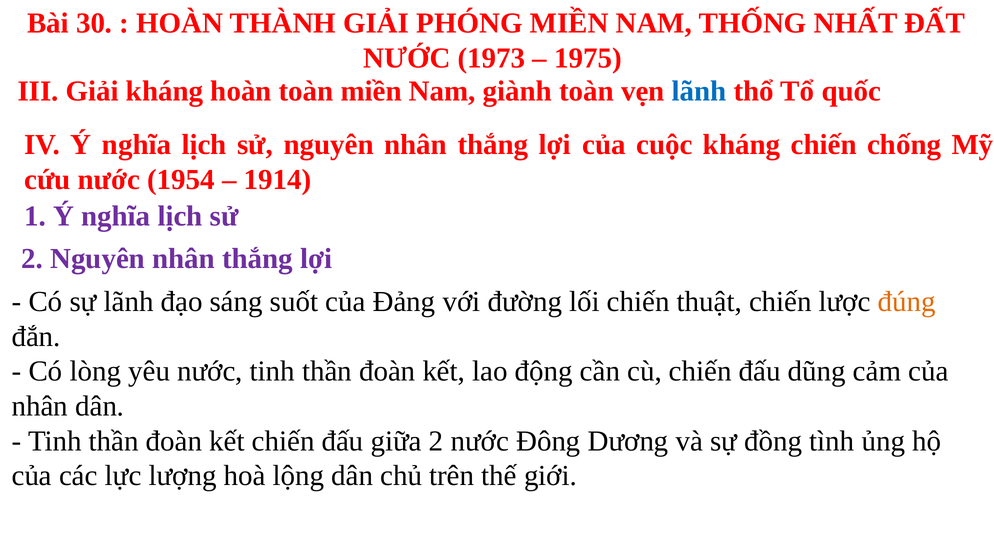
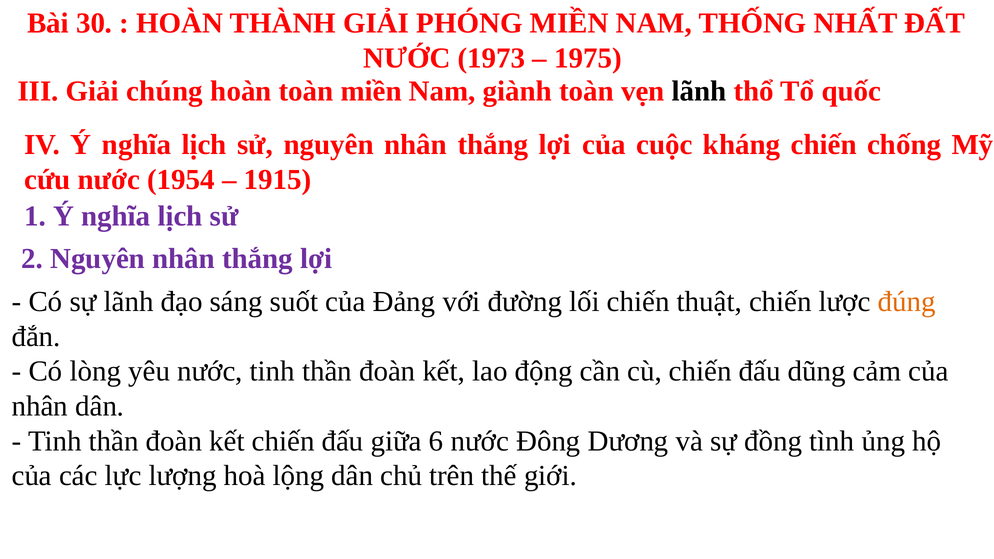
Giải kháng: kháng -> chúng
lãnh at (699, 91) colour: blue -> black
1914: 1914 -> 1915
giữa 2: 2 -> 6
